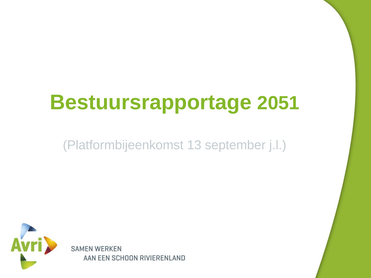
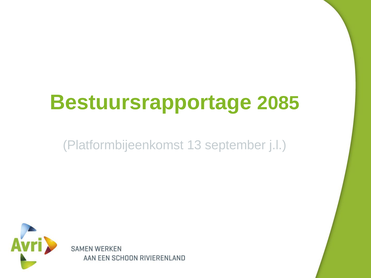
2051: 2051 -> 2085
